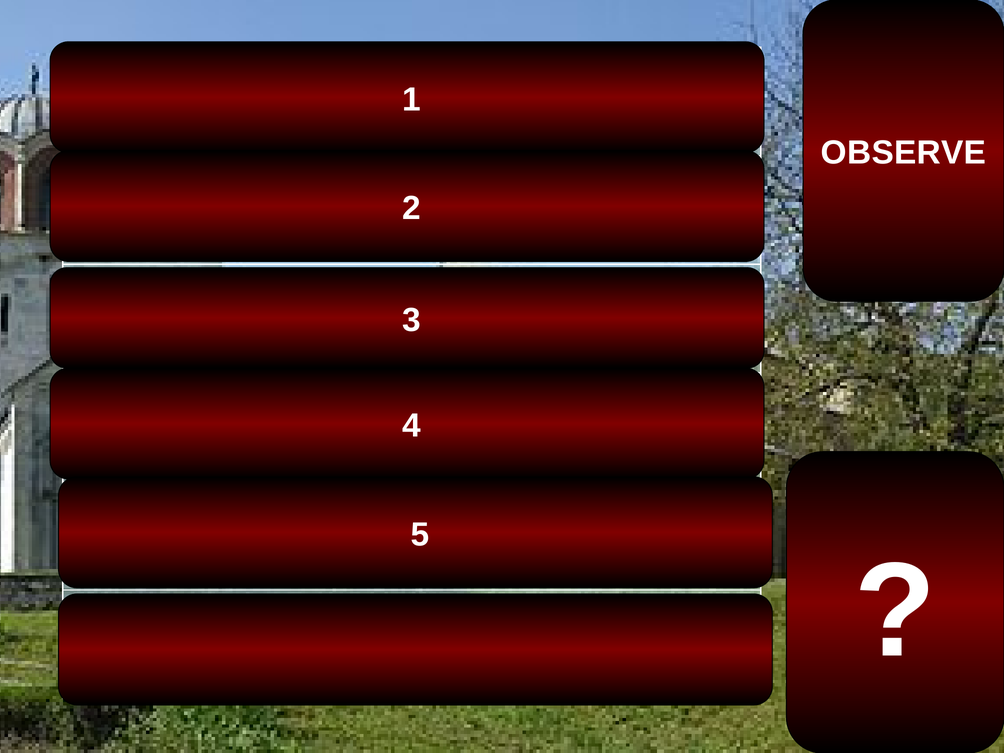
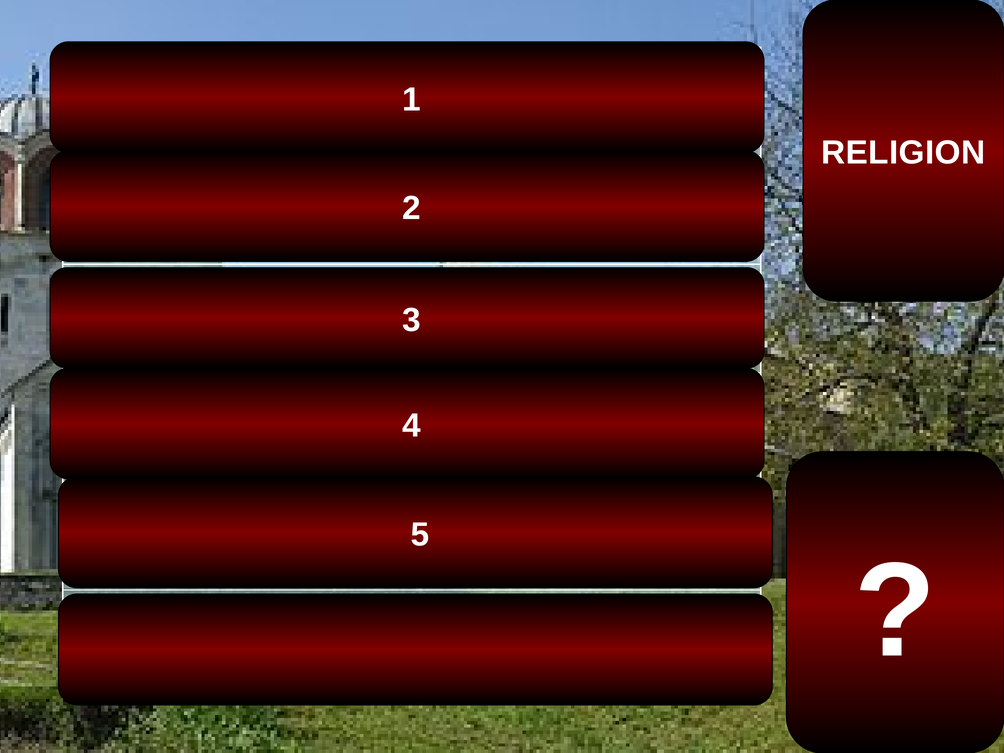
OBSERVE: OBSERVE -> RELIGION
